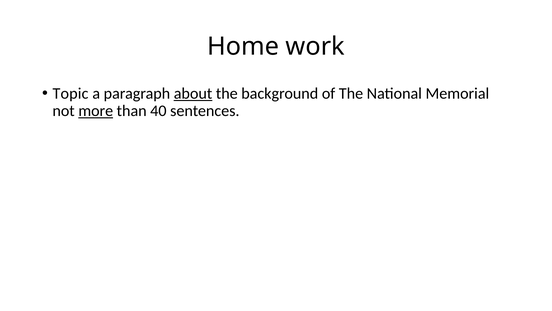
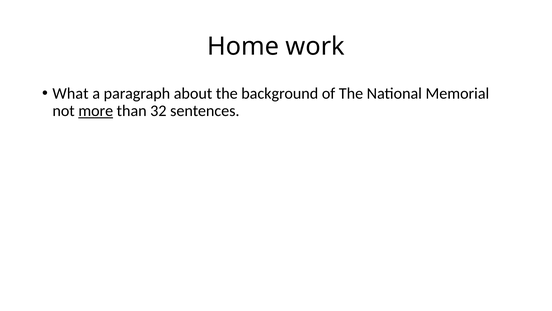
Topic: Topic -> What
about underline: present -> none
40: 40 -> 32
